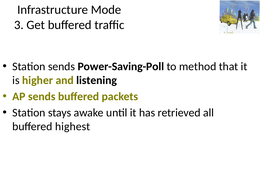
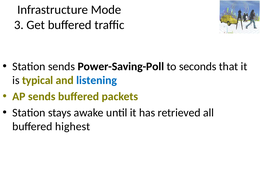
method: method -> seconds
higher: higher -> typical
listening colour: black -> blue
